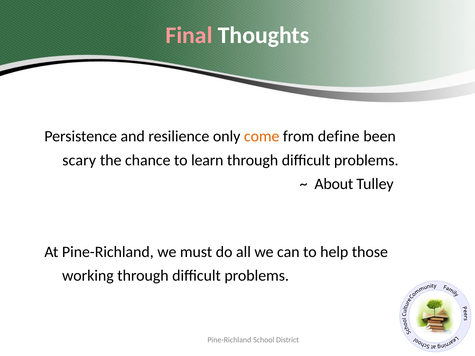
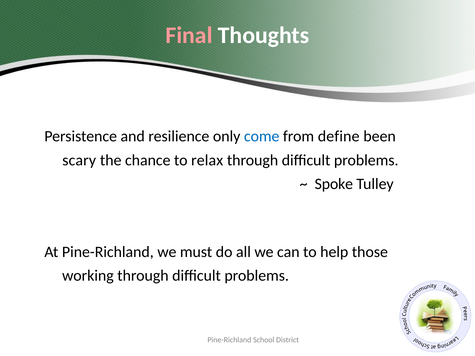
come colour: orange -> blue
learn: learn -> relax
About: About -> Spoke
